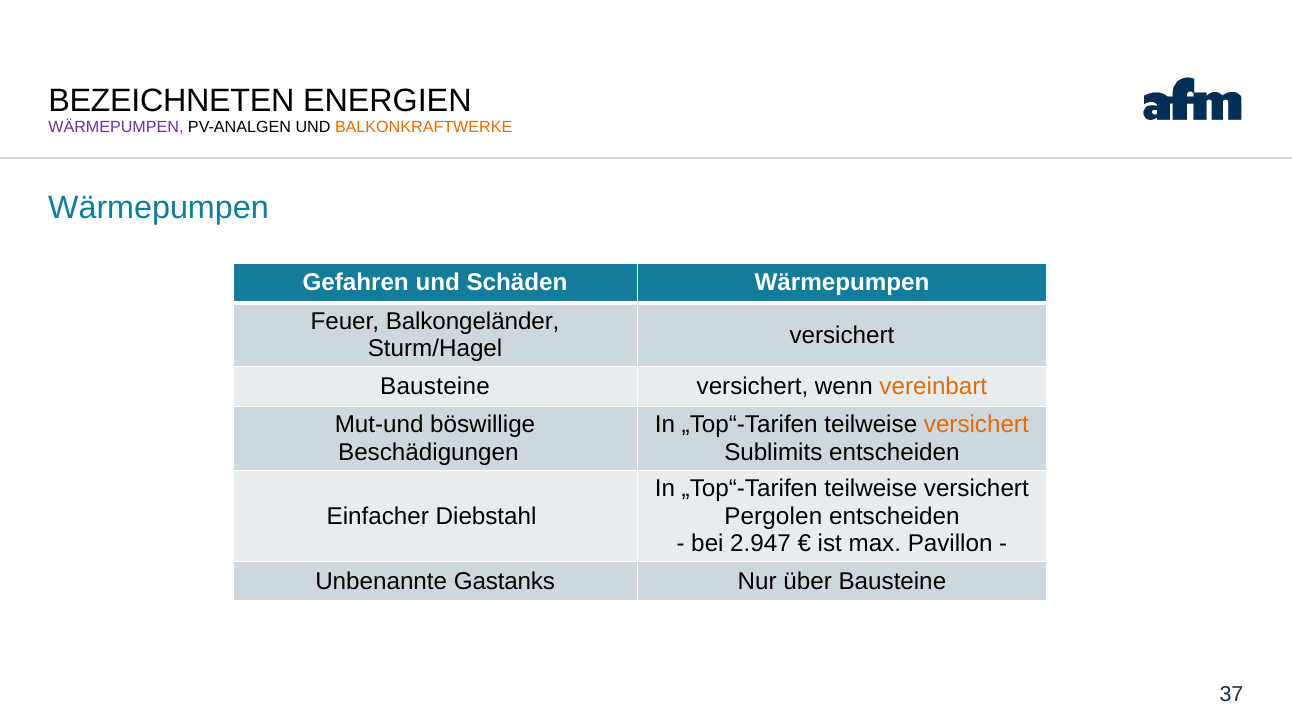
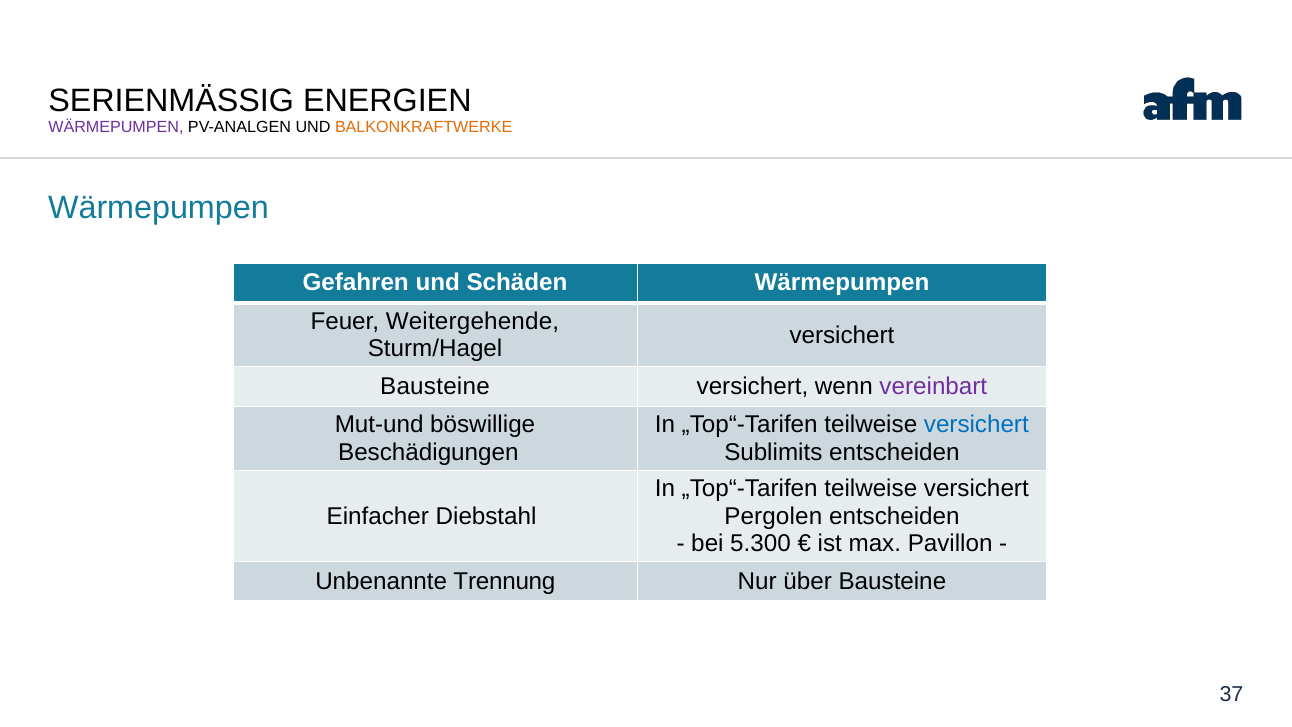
BEZEICHNETEN: BEZEICHNETEN -> SERIENMÄSSIG
Balkongeländer: Balkongeländer -> Weitergehende
vereinbart colour: orange -> purple
versichert at (976, 425) colour: orange -> blue
2.947: 2.947 -> 5.300
Gastanks: Gastanks -> Trennung
